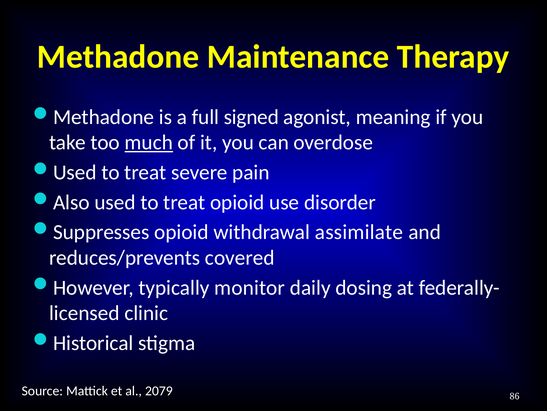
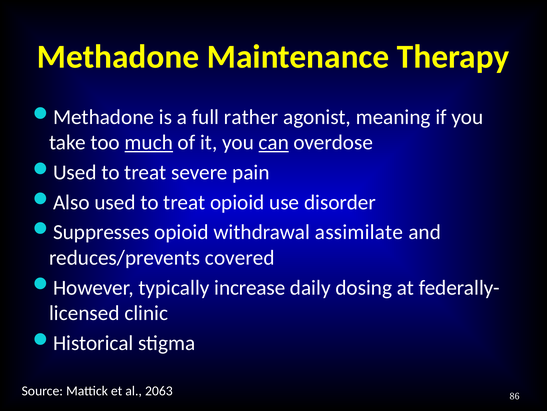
signed: signed -> rather
can underline: none -> present
monitor: monitor -> increase
2079: 2079 -> 2063
